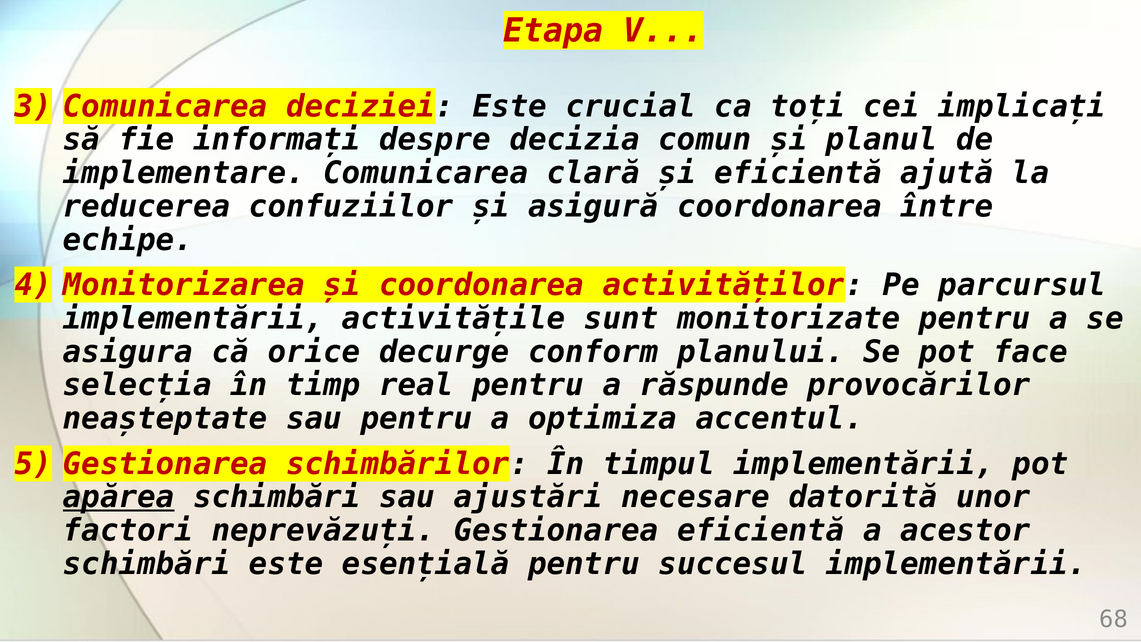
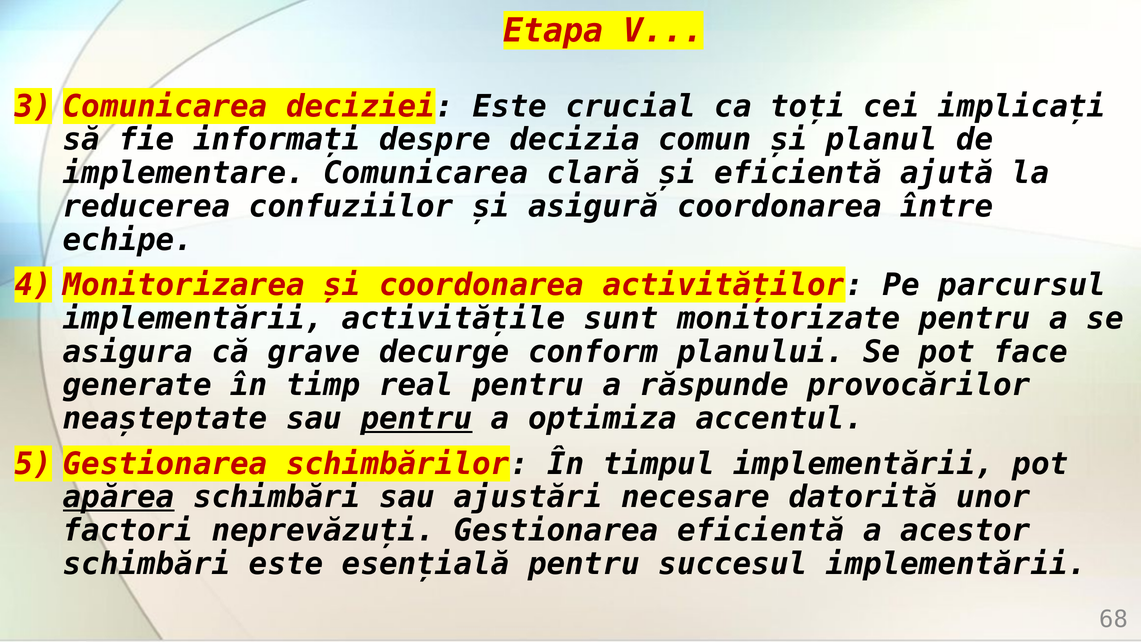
orice: orice -> grave
selecția: selecția -> generate
pentru at (416, 418) underline: none -> present
